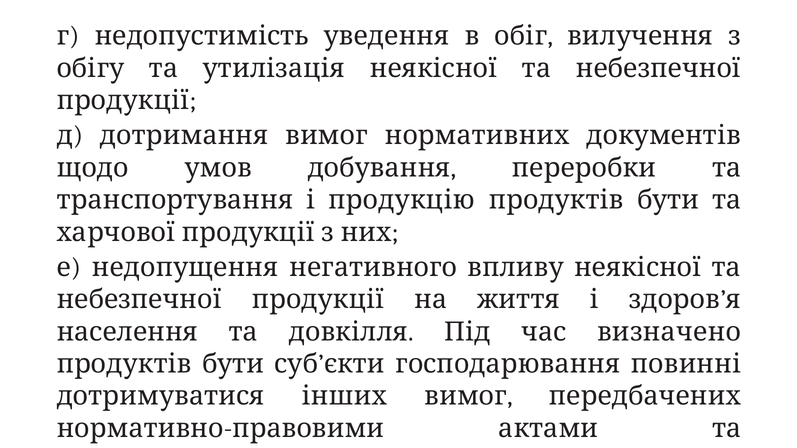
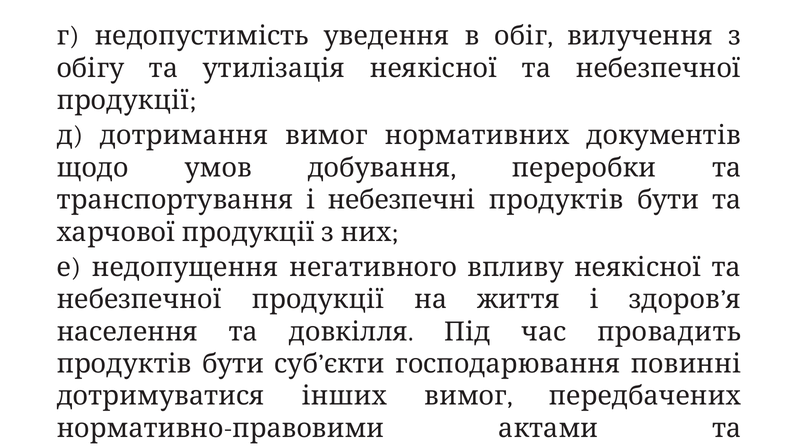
продукцію: продукцію -> небезпечні
визначено: визначено -> провадить
